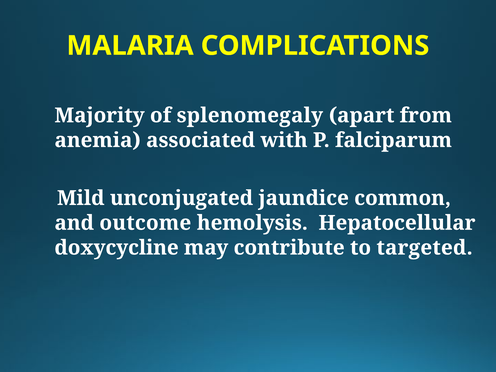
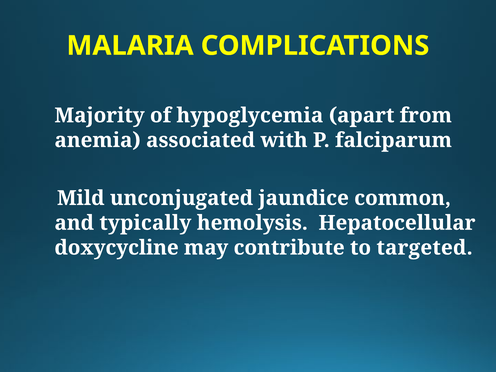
splenomegaly: splenomegaly -> hypoglycemia
outcome: outcome -> typically
